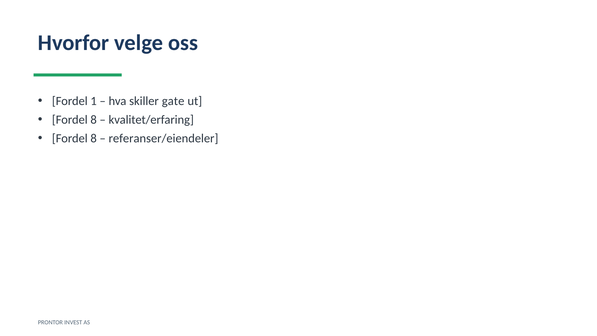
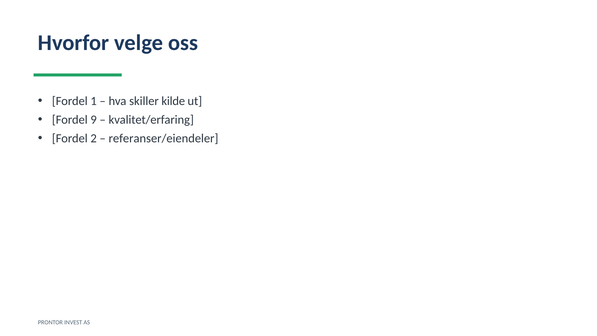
gate: gate -> kilde
8 at (94, 120): 8 -> 9
8 at (94, 138): 8 -> 2
